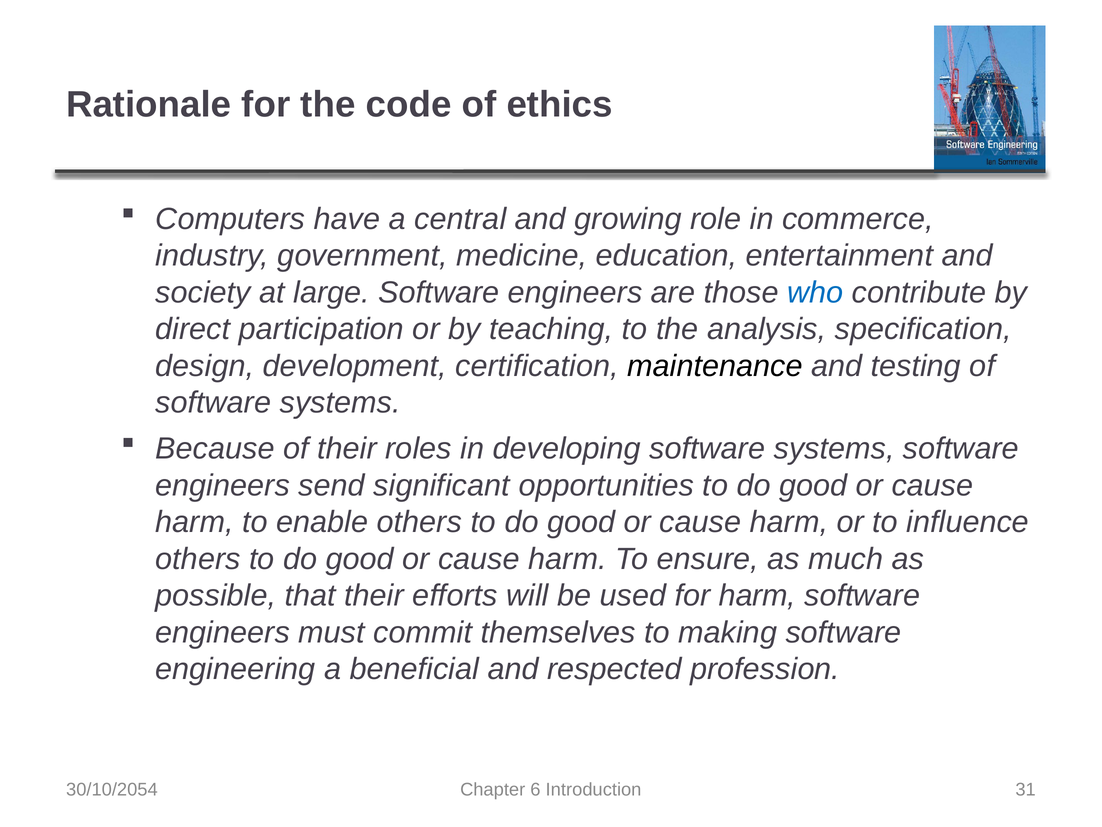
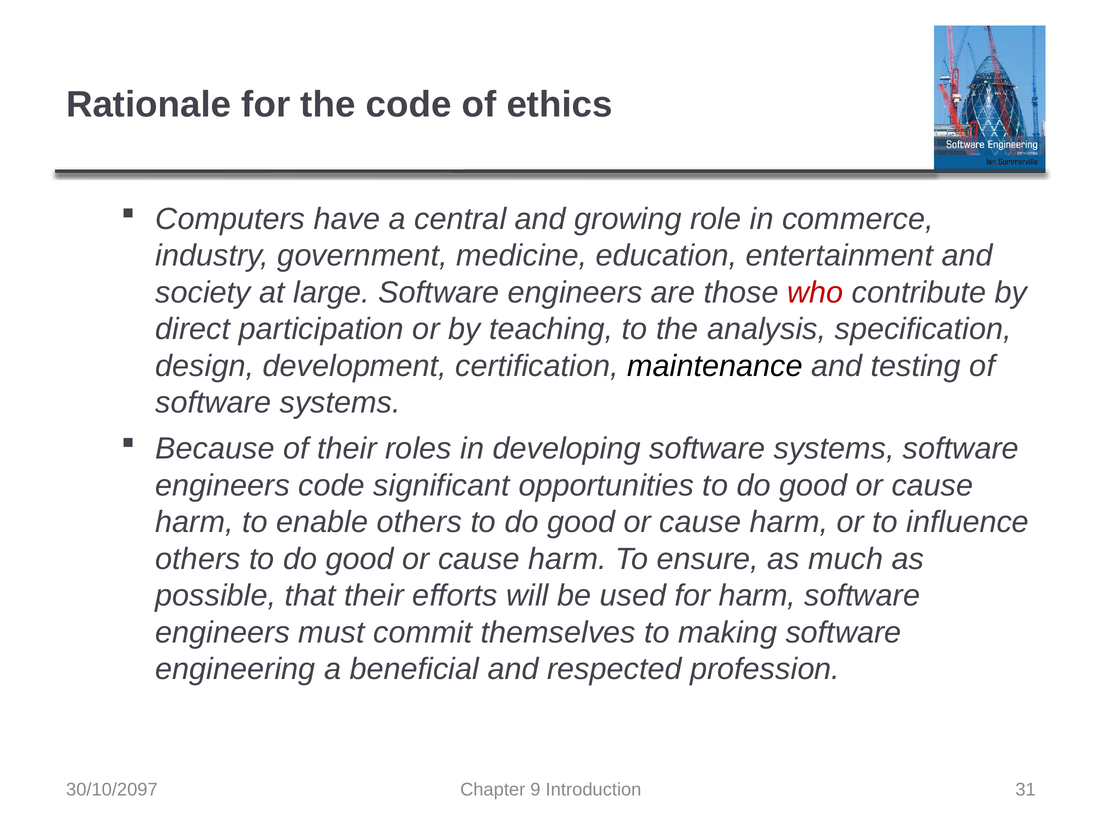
who colour: blue -> red
engineers send: send -> code
30/10/2054: 30/10/2054 -> 30/10/2097
6: 6 -> 9
